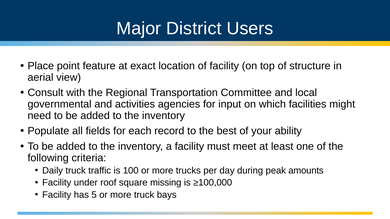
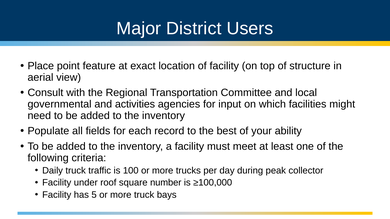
amounts: amounts -> collector
missing: missing -> number
